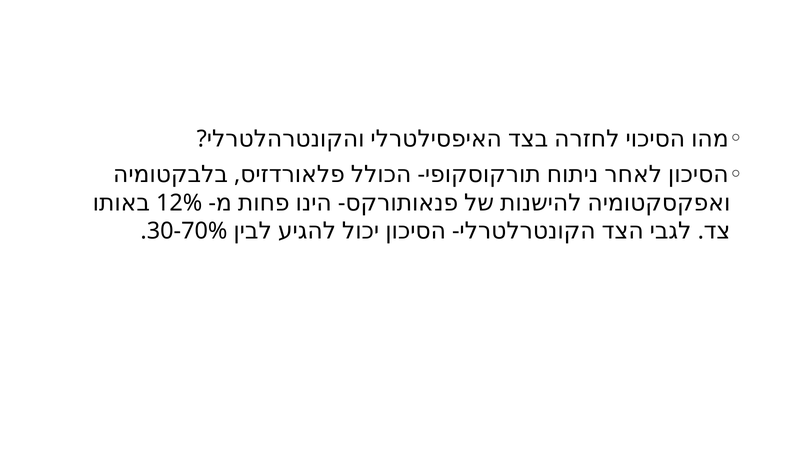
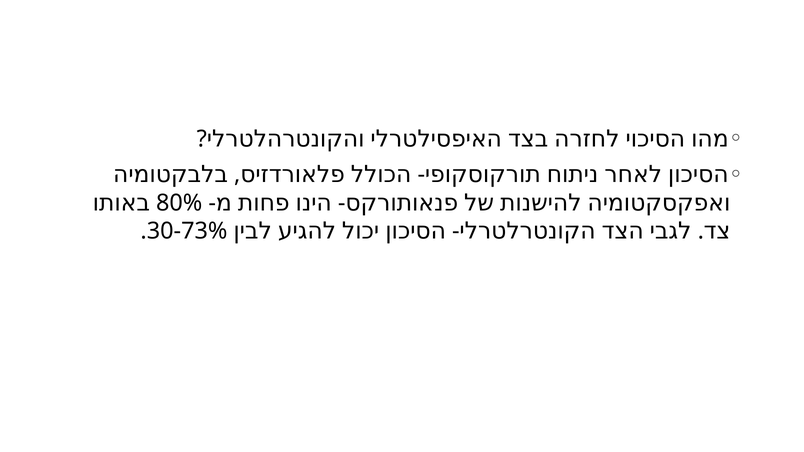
12%: 12% -> 80%
30-70%: 30-70% -> 30-73%
